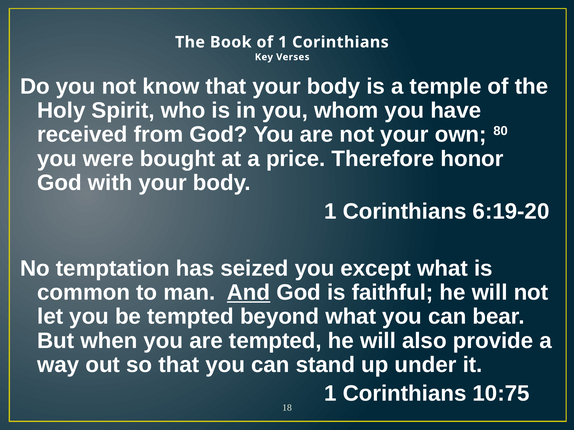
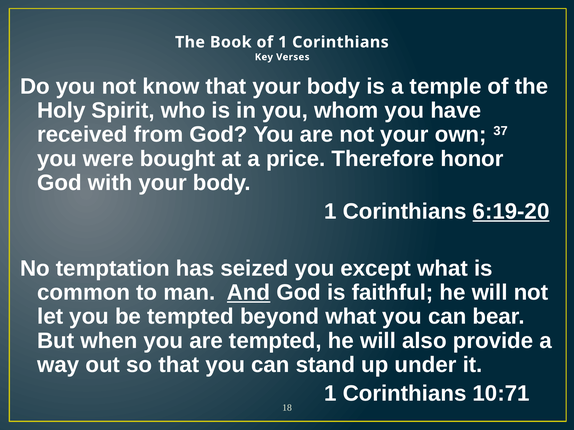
80: 80 -> 37
6:19-20 underline: none -> present
10:75: 10:75 -> 10:71
